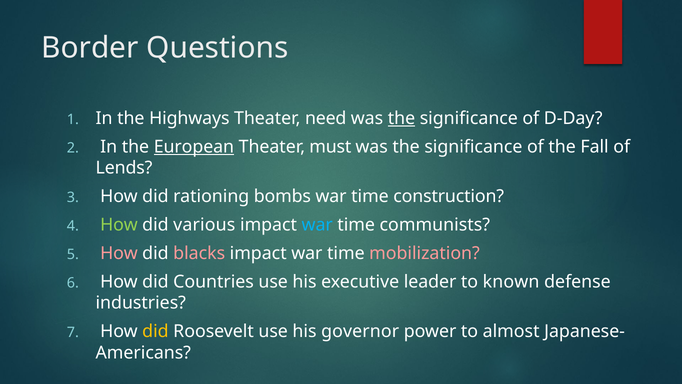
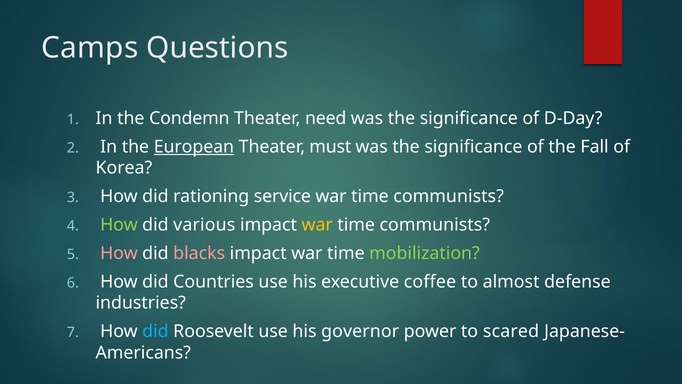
Border: Border -> Camps
Highways: Highways -> Condemn
the at (401, 118) underline: present -> none
Lends: Lends -> Korea
bombs: bombs -> service
construction at (449, 196): construction -> communists
war at (317, 225) colour: light blue -> yellow
mobilization colour: pink -> light green
leader: leader -> coffee
known: known -> almost
did at (155, 331) colour: yellow -> light blue
almost: almost -> scared
